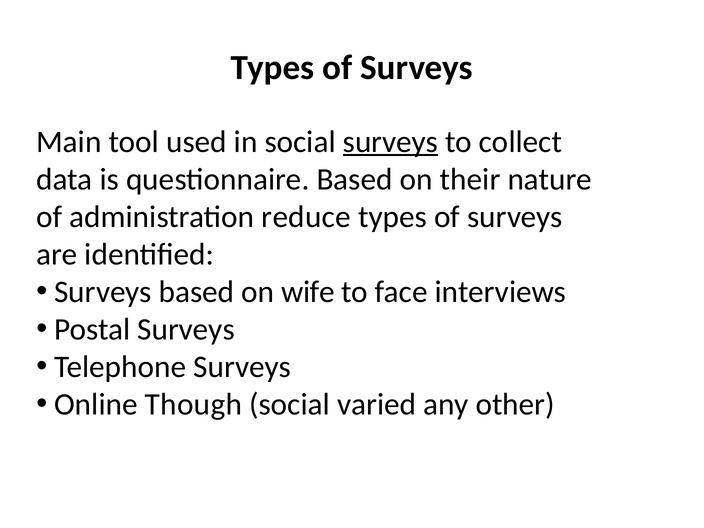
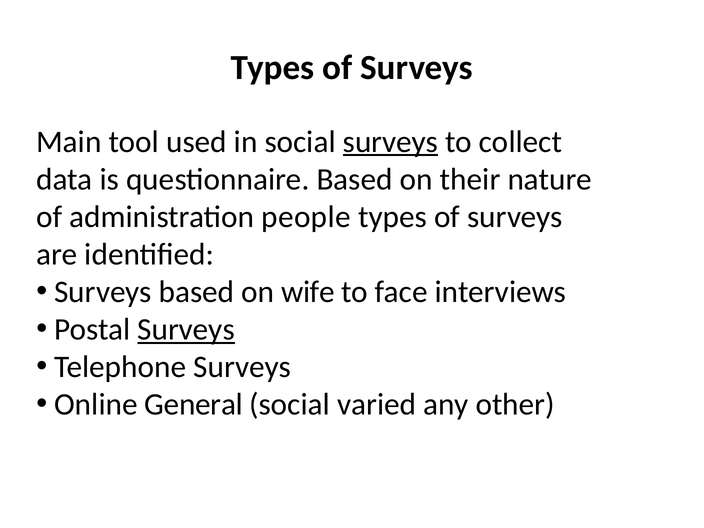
reduce: reduce -> people
Surveys at (186, 330) underline: none -> present
Though: Though -> General
